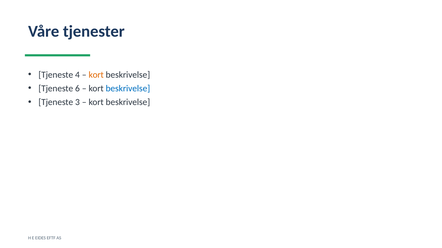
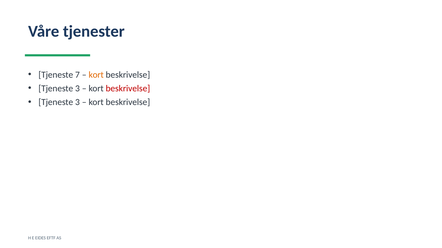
4: 4 -> 7
6 at (77, 89): 6 -> 3
beskrivelse at (128, 89) colour: blue -> red
